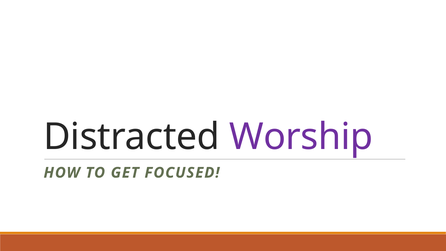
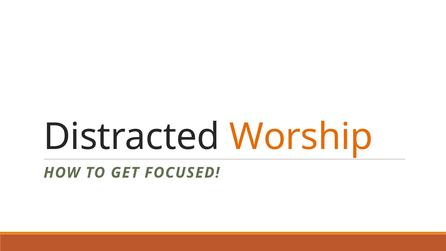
Worship colour: purple -> orange
